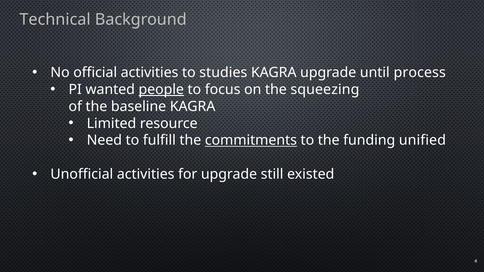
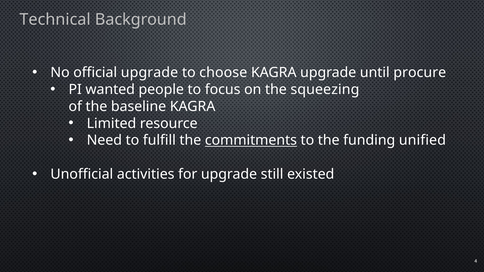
official activities: activities -> upgrade
studies: studies -> choose
process: process -> procure
people underline: present -> none
